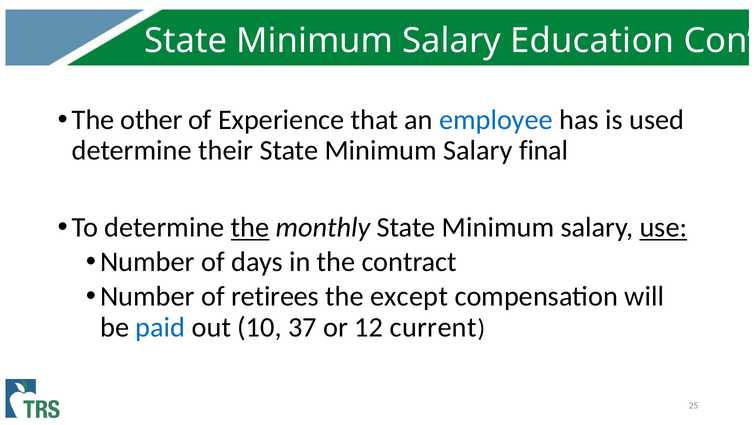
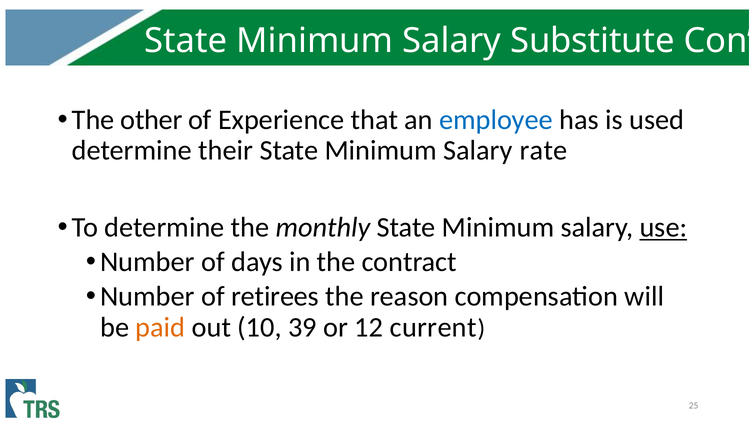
Education: Education -> Substitute
final: final -> rate
the at (250, 228) underline: present -> none
except: except -> reason
paid colour: blue -> orange
37: 37 -> 39
